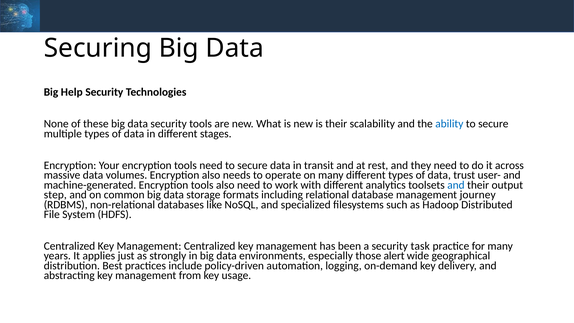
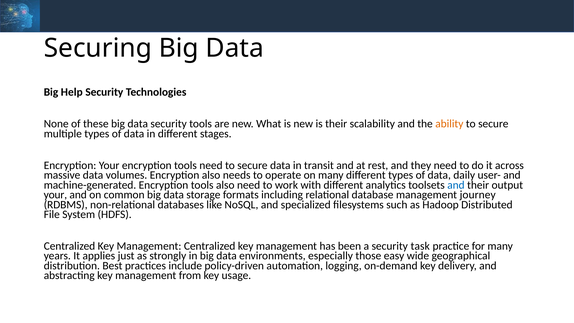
ability colour: blue -> orange
trust: trust -> daily
step at (55, 195): step -> your
alert: alert -> easy
